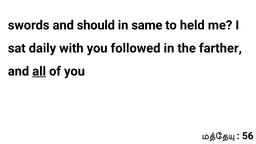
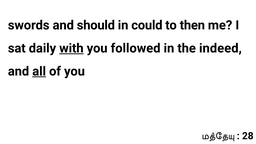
same: same -> could
held: held -> then
with underline: none -> present
farther: farther -> indeed
56: 56 -> 28
